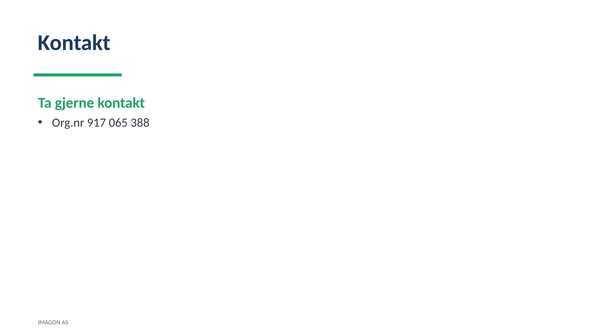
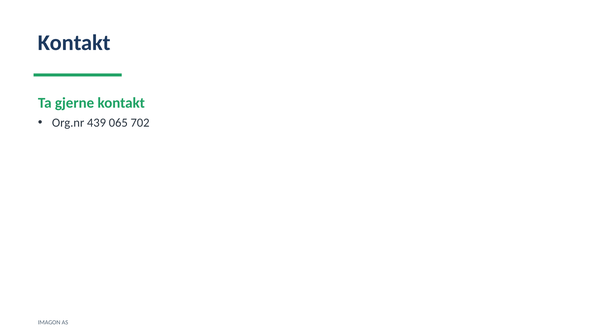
917: 917 -> 439
388: 388 -> 702
